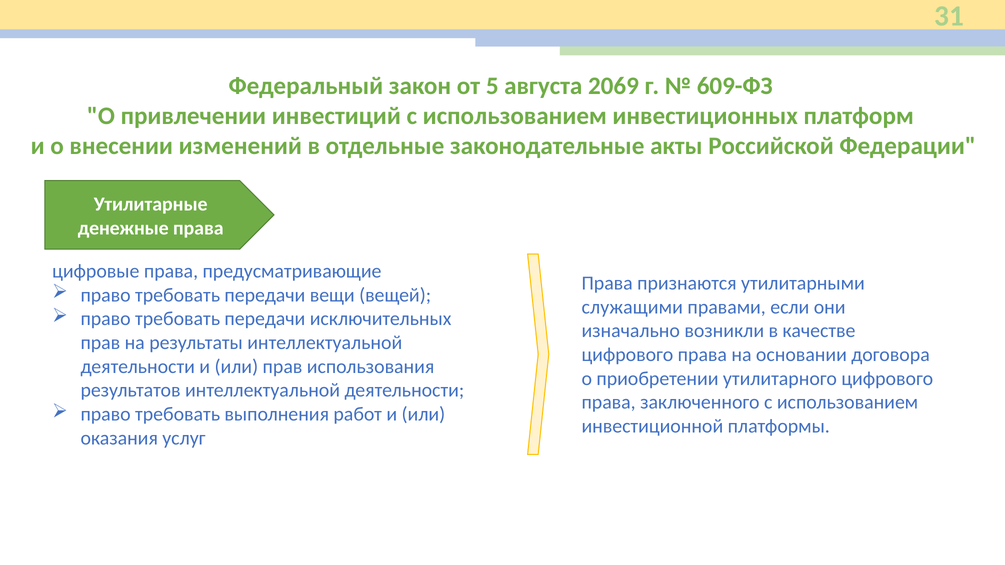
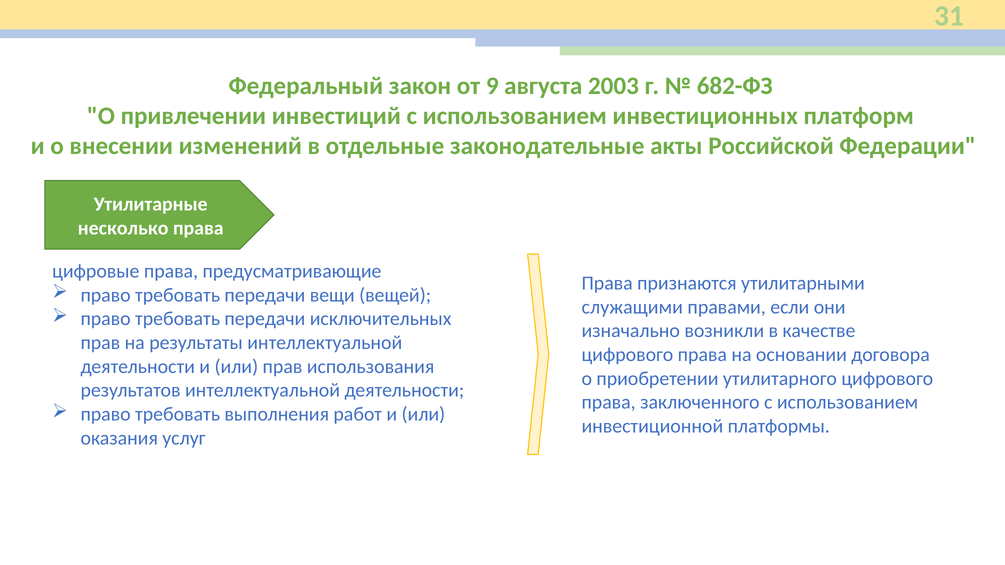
5: 5 -> 9
2069: 2069 -> 2003
609-ФЗ: 609-ФЗ -> 682-ФЗ
денежные: денежные -> несколько
